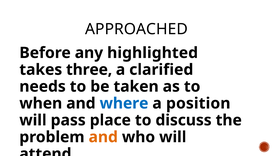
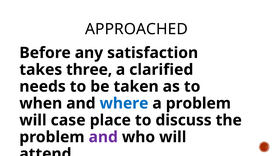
highlighted: highlighted -> satisfaction
a position: position -> problem
pass: pass -> case
and at (103, 137) colour: orange -> purple
